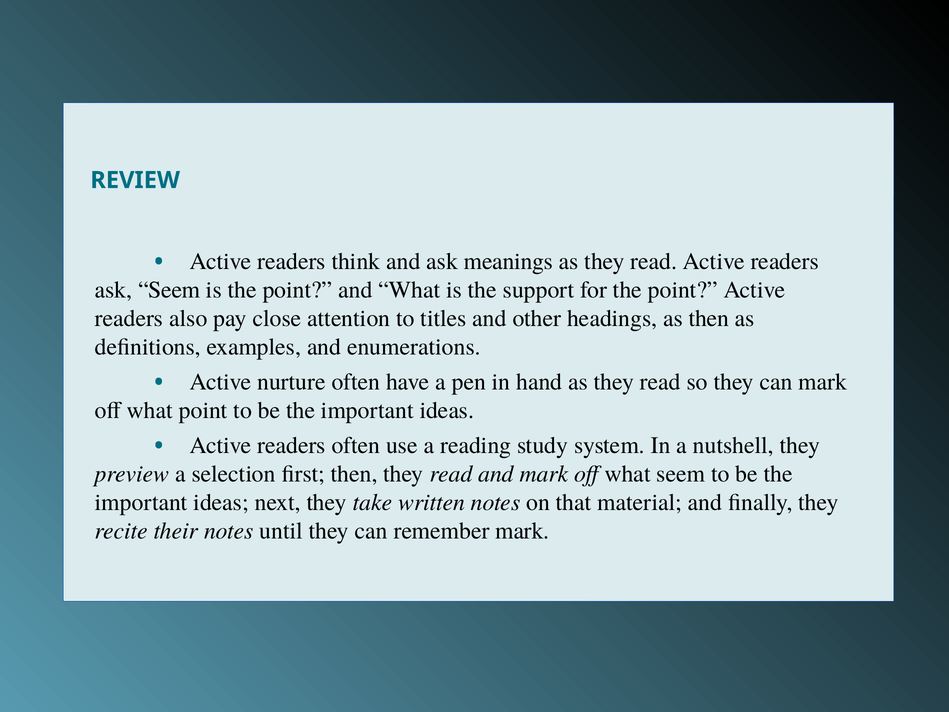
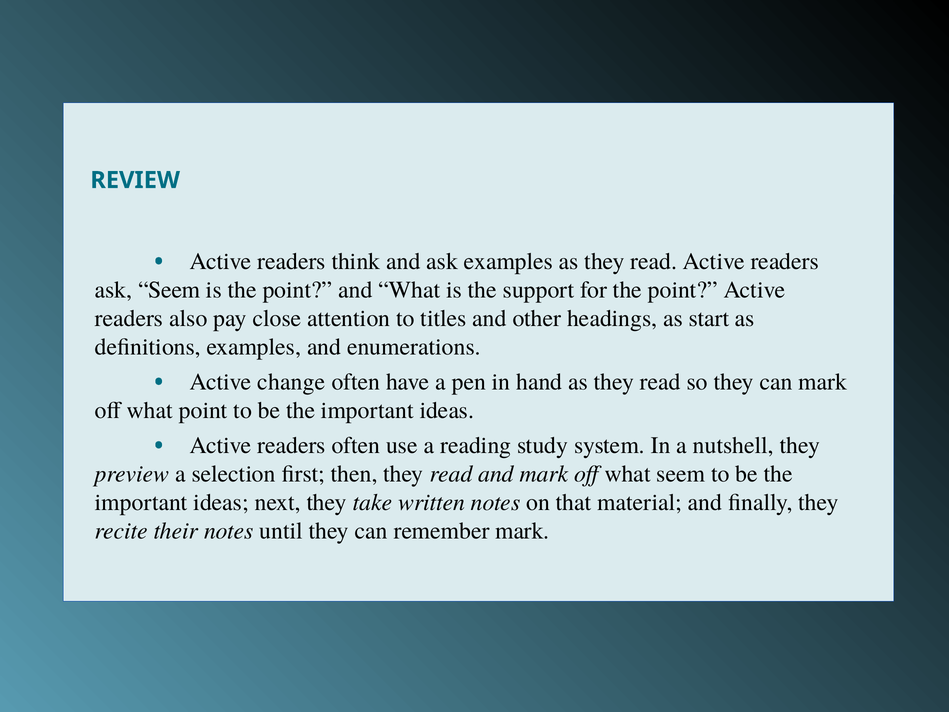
ask meanings: meanings -> examples
as then: then -> start
nurture: nurture -> change
